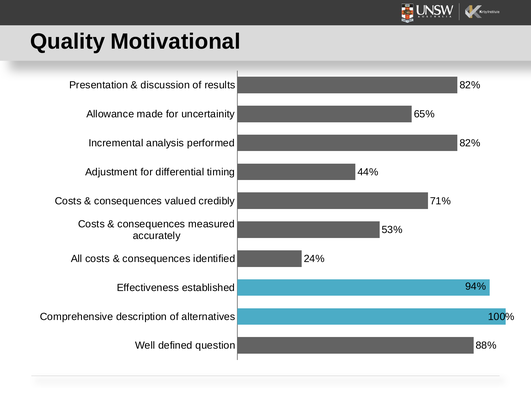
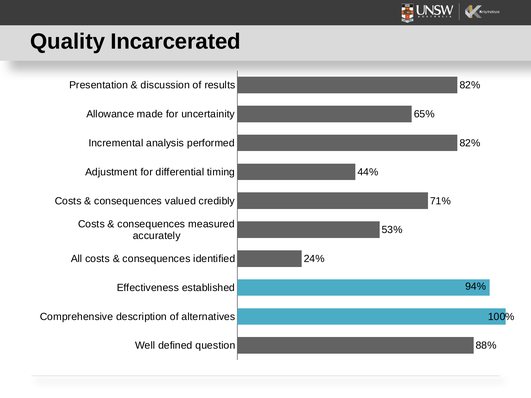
Motivational: Motivational -> Incarcerated
